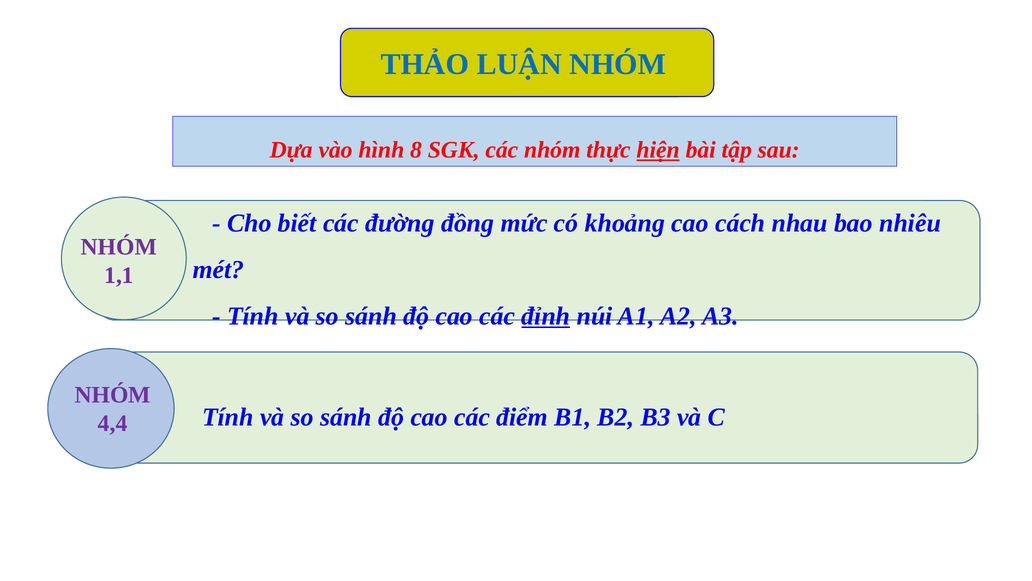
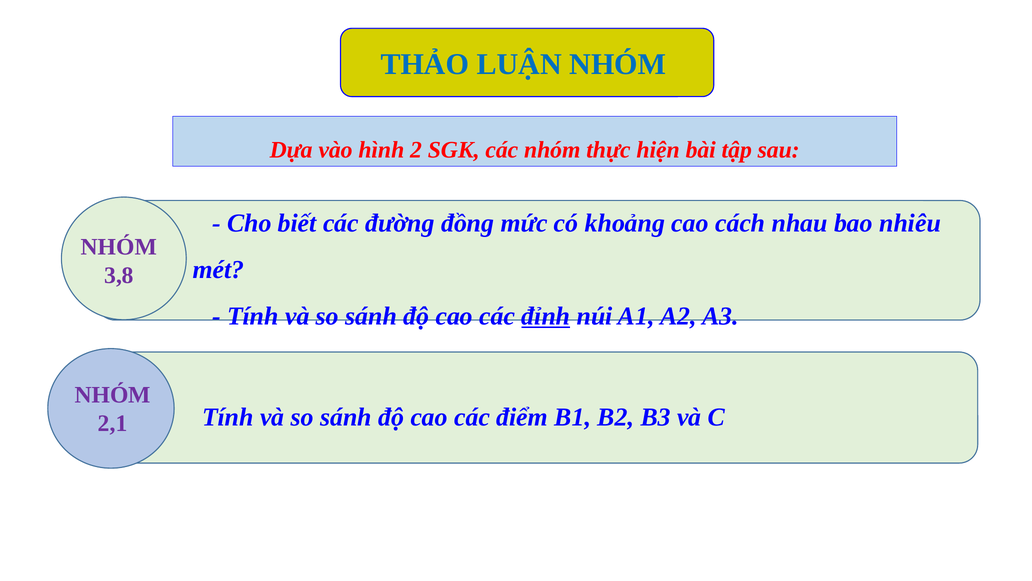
8: 8 -> 2
hiện underline: present -> none
1,1: 1,1 -> 3,8
4,4: 4,4 -> 2,1
